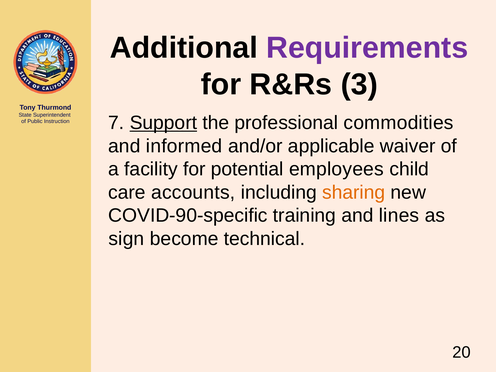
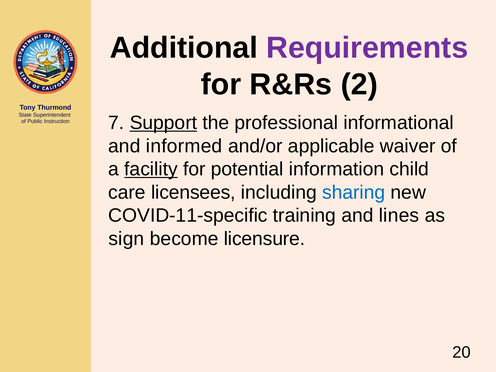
3: 3 -> 2
commodities: commodities -> informational
facility underline: none -> present
employees: employees -> information
accounts: accounts -> licensees
sharing colour: orange -> blue
COVID-90-specific: COVID-90-specific -> COVID-11-specific
technical: technical -> licensure
